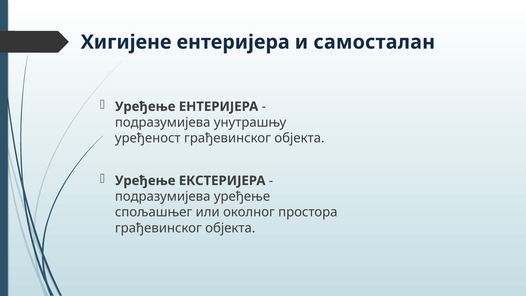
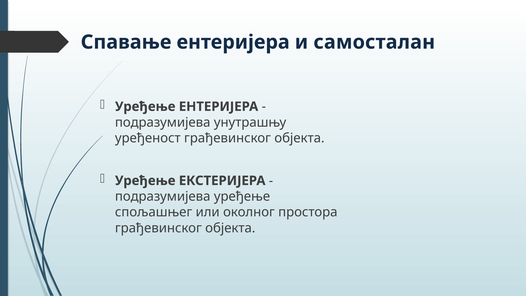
Хигијене: Хигијене -> Спавање
